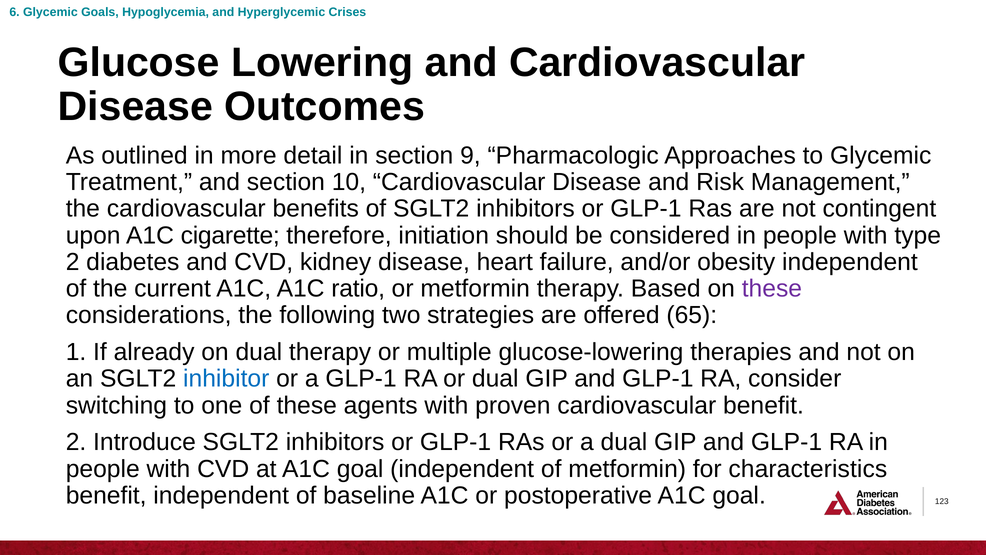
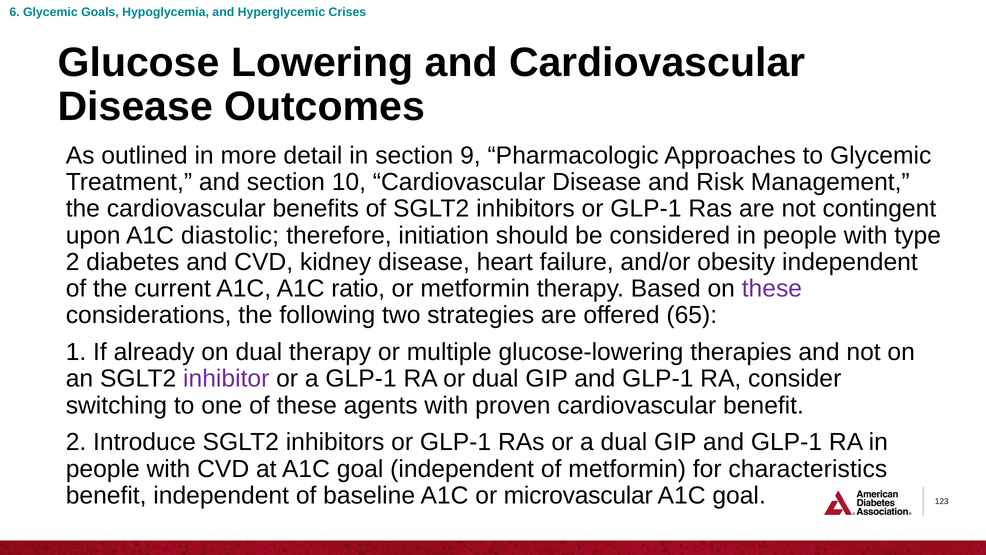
cigarette: cigarette -> diastolic
inhibitor colour: blue -> purple
postoperative: postoperative -> microvascular
